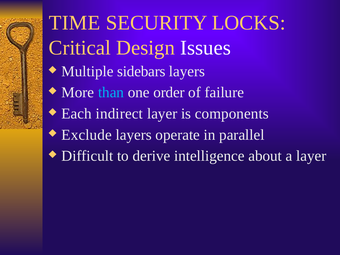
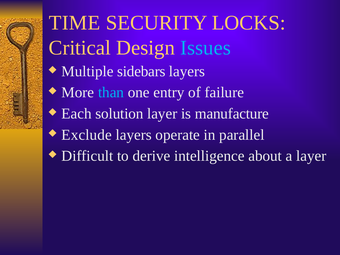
Issues colour: white -> light blue
order: order -> entry
indirect: indirect -> solution
components: components -> manufacture
